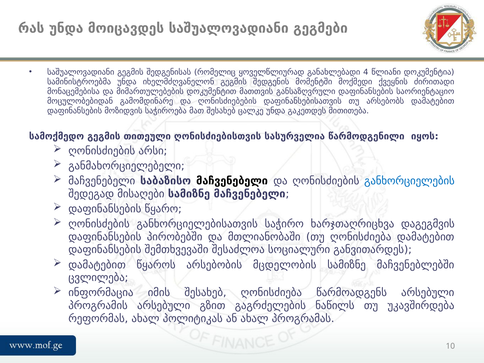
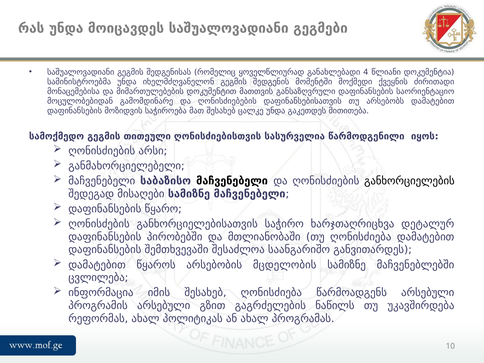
განხორციელების colour: blue -> black
დაგეგმვის: დაგეგმვის -> დეტალურ
სოციალური: სოციალური -> საანგარიშო
